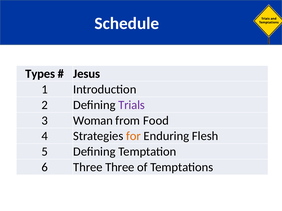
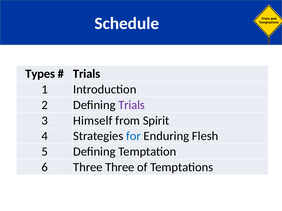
Jesus at (87, 74): Jesus -> Trials
Woman: Woman -> Himself
Food: Food -> Spirit
for colour: orange -> blue
